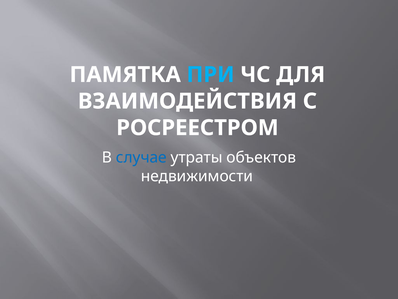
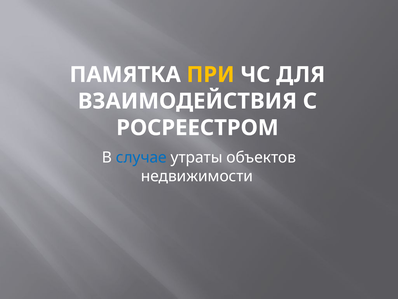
ПРИ colour: light blue -> yellow
